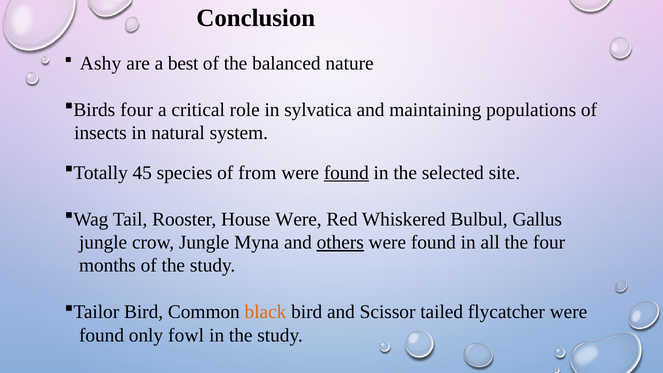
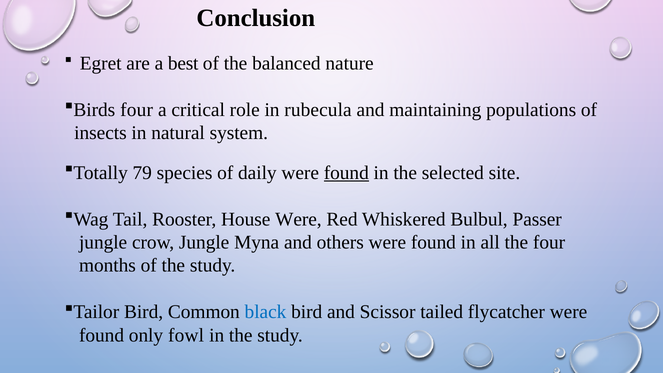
Ashy: Ashy -> Egret
sylvatica: sylvatica -> rubecula
45: 45 -> 79
from: from -> daily
Gallus: Gallus -> Passer
others underline: present -> none
black colour: orange -> blue
